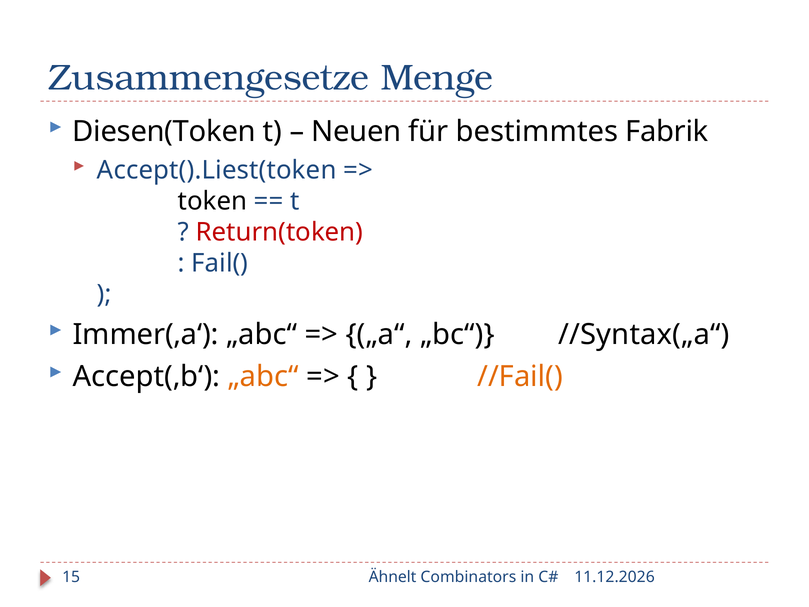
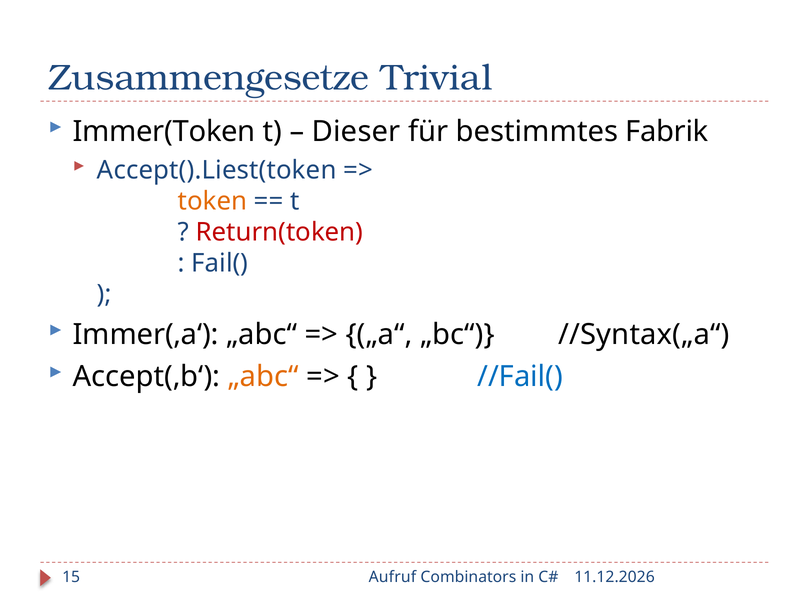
Menge: Menge -> Trivial
Diesen(Token: Diesen(Token -> Immer(Token
Neuen: Neuen -> Dieser
token colour: black -> orange
//Fail( colour: orange -> blue
Ähnelt: Ähnelt -> Aufruf
